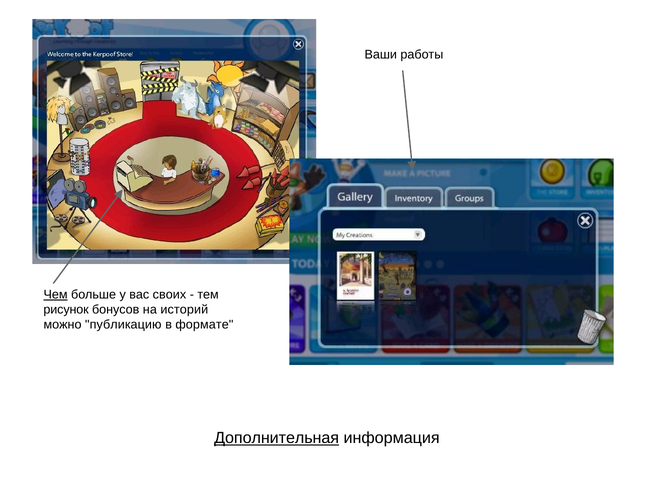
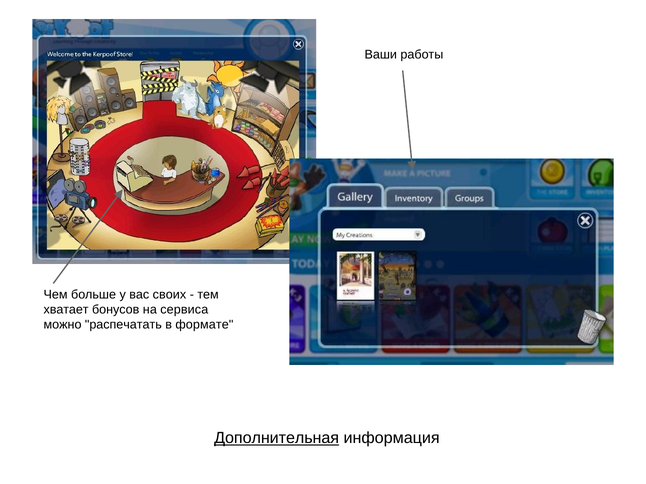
Чем underline: present -> none
рисунок: рисунок -> хватает
историй: историй -> сервиса
публикацию: публикацию -> распечатать
